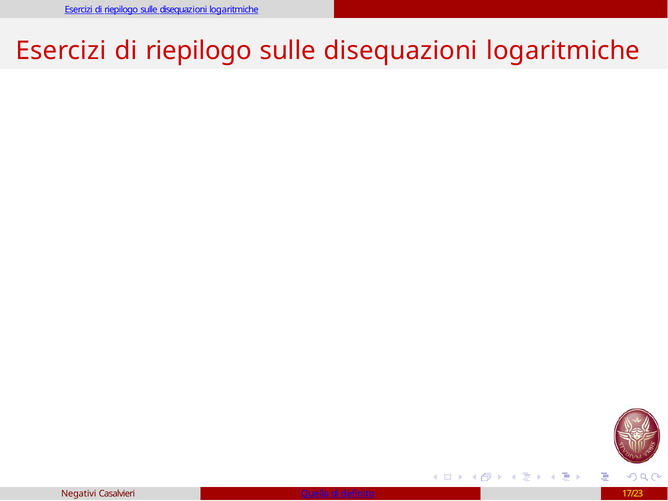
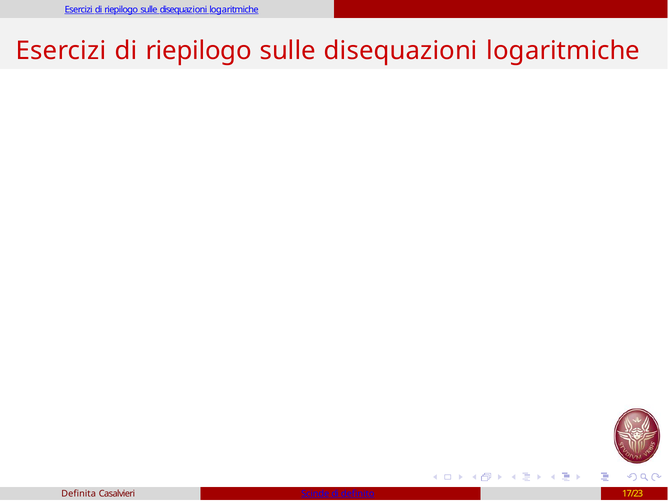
Negativi: Negativi -> Definita
Quella: Quella -> Scinde
